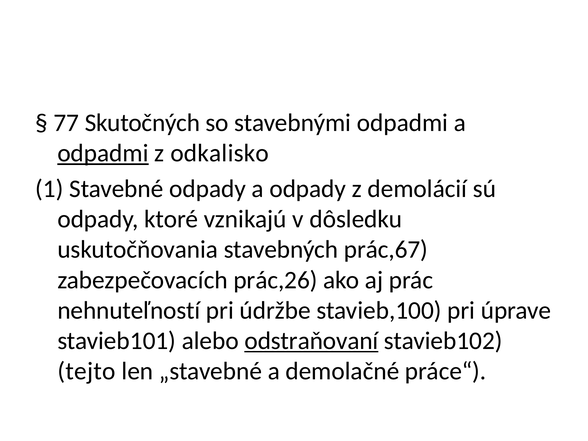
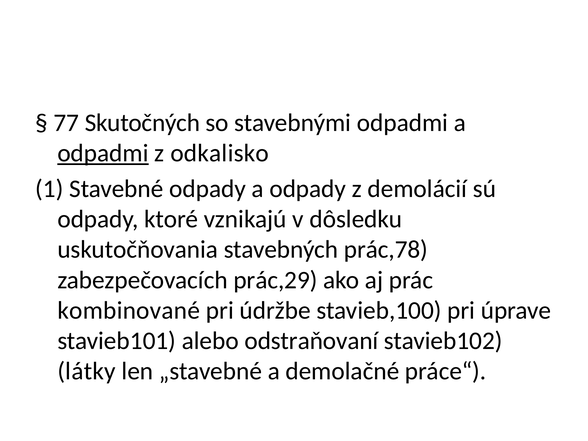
prác,67: prác,67 -> prác,78
prác,26: prác,26 -> prác,29
nehnuteľností: nehnuteľností -> kombinované
odstraňovaní underline: present -> none
tejto: tejto -> látky
